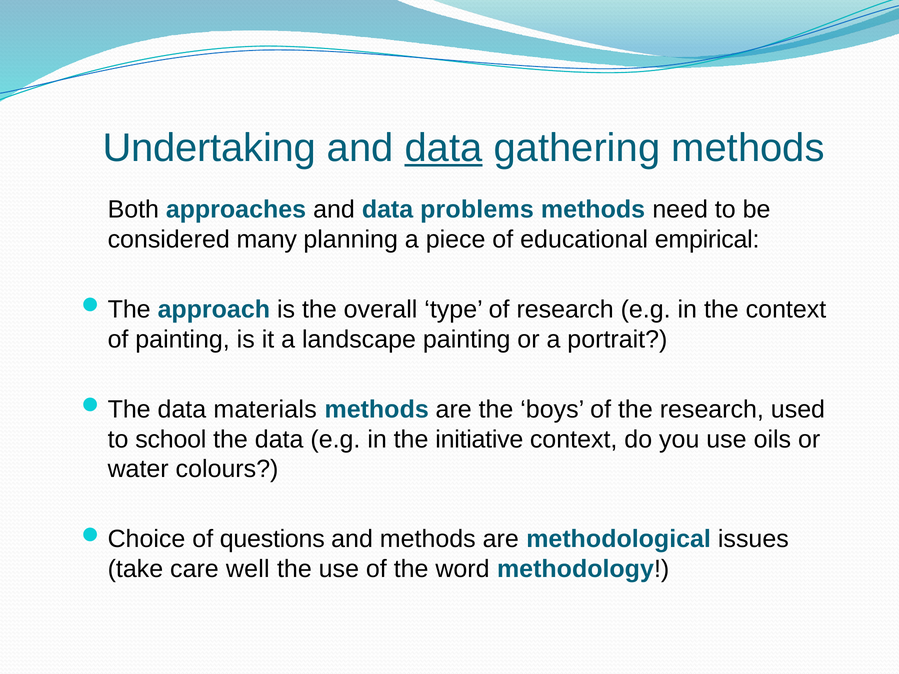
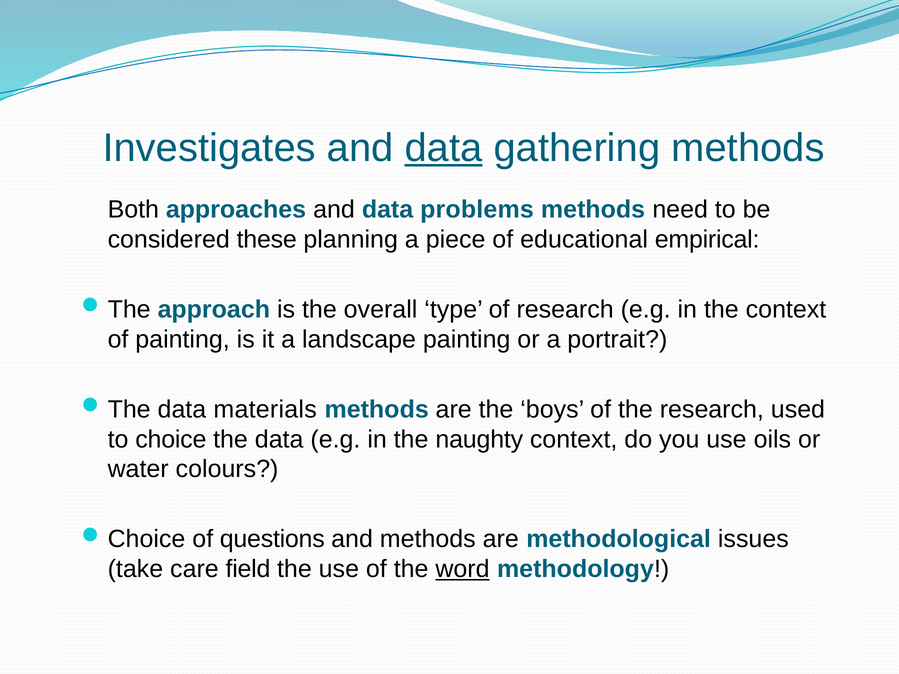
Undertaking: Undertaking -> Investigates
many: many -> these
school: school -> choice
initiative: initiative -> naughty
well: well -> field
word underline: none -> present
